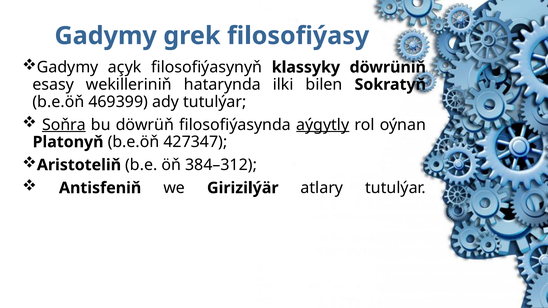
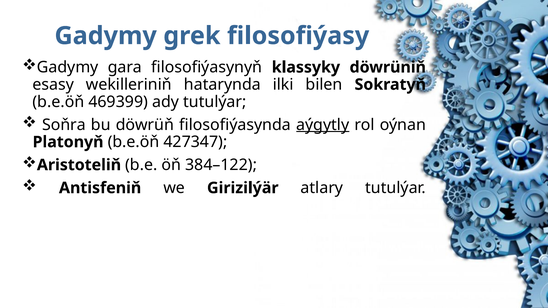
açyk: açyk -> gara
Soňra underline: present -> none
384–312: 384–312 -> 384–122
